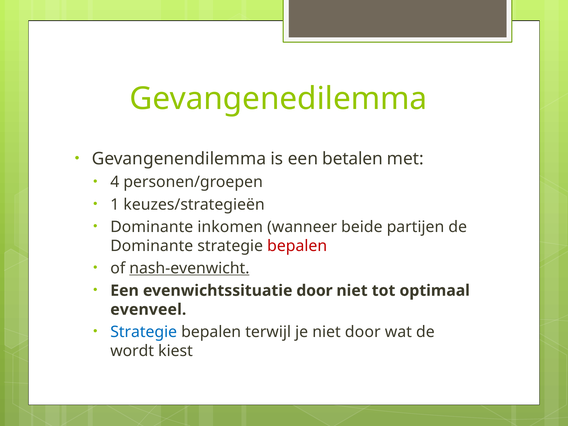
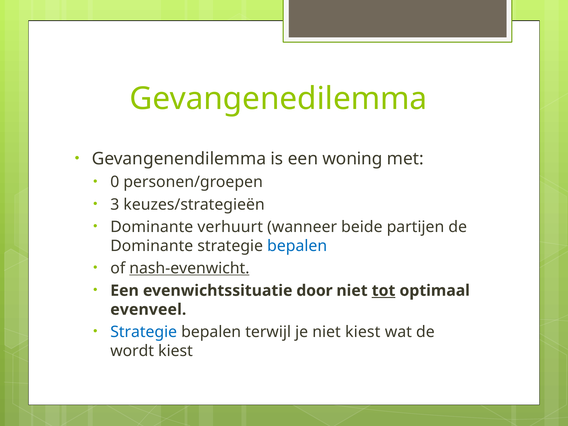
betalen: betalen -> woning
4: 4 -> 0
1: 1 -> 3
inkomen: inkomen -> verhuurt
bepalen at (297, 246) colour: red -> blue
tot underline: none -> present
niet door: door -> kiest
